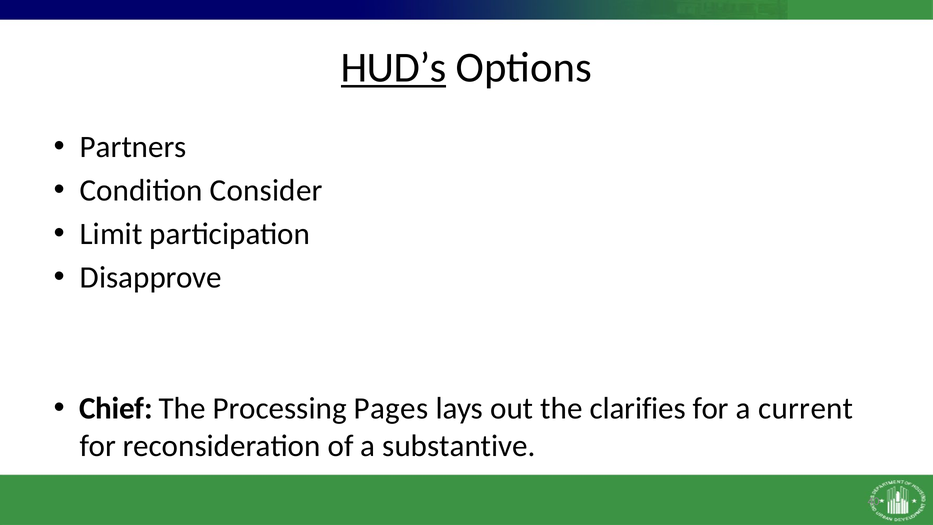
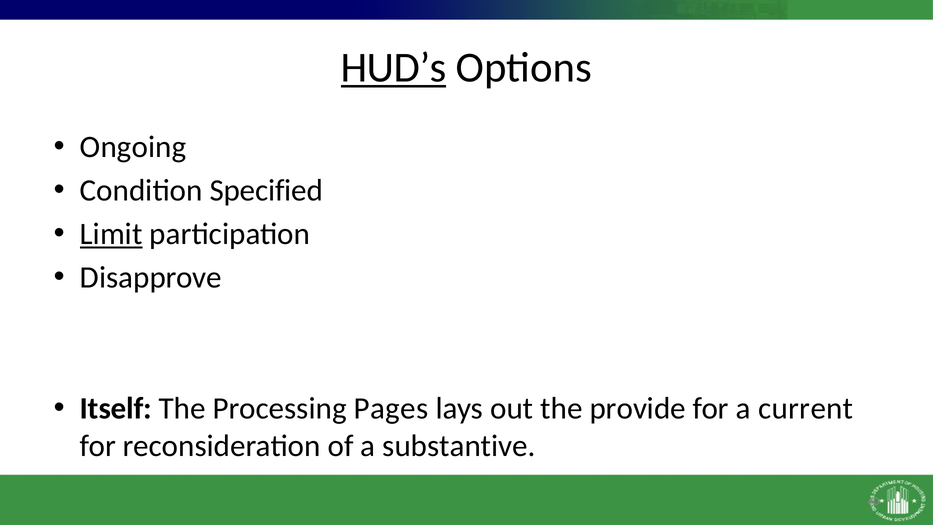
Partners: Partners -> Ongoing
Consider: Consider -> Specified
Limit underline: none -> present
Chief: Chief -> Itself
clarifies: clarifies -> provide
